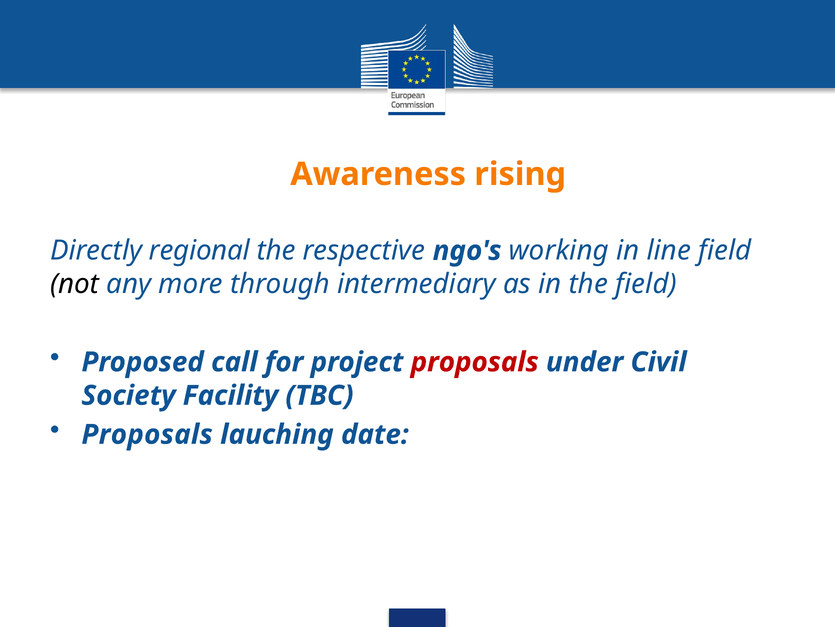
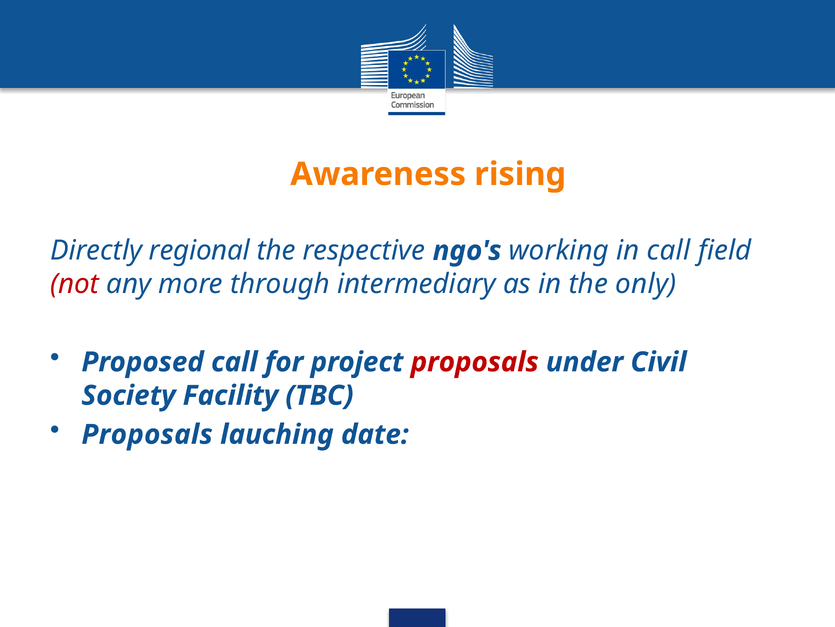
in line: line -> call
not colour: black -> red
the field: field -> only
